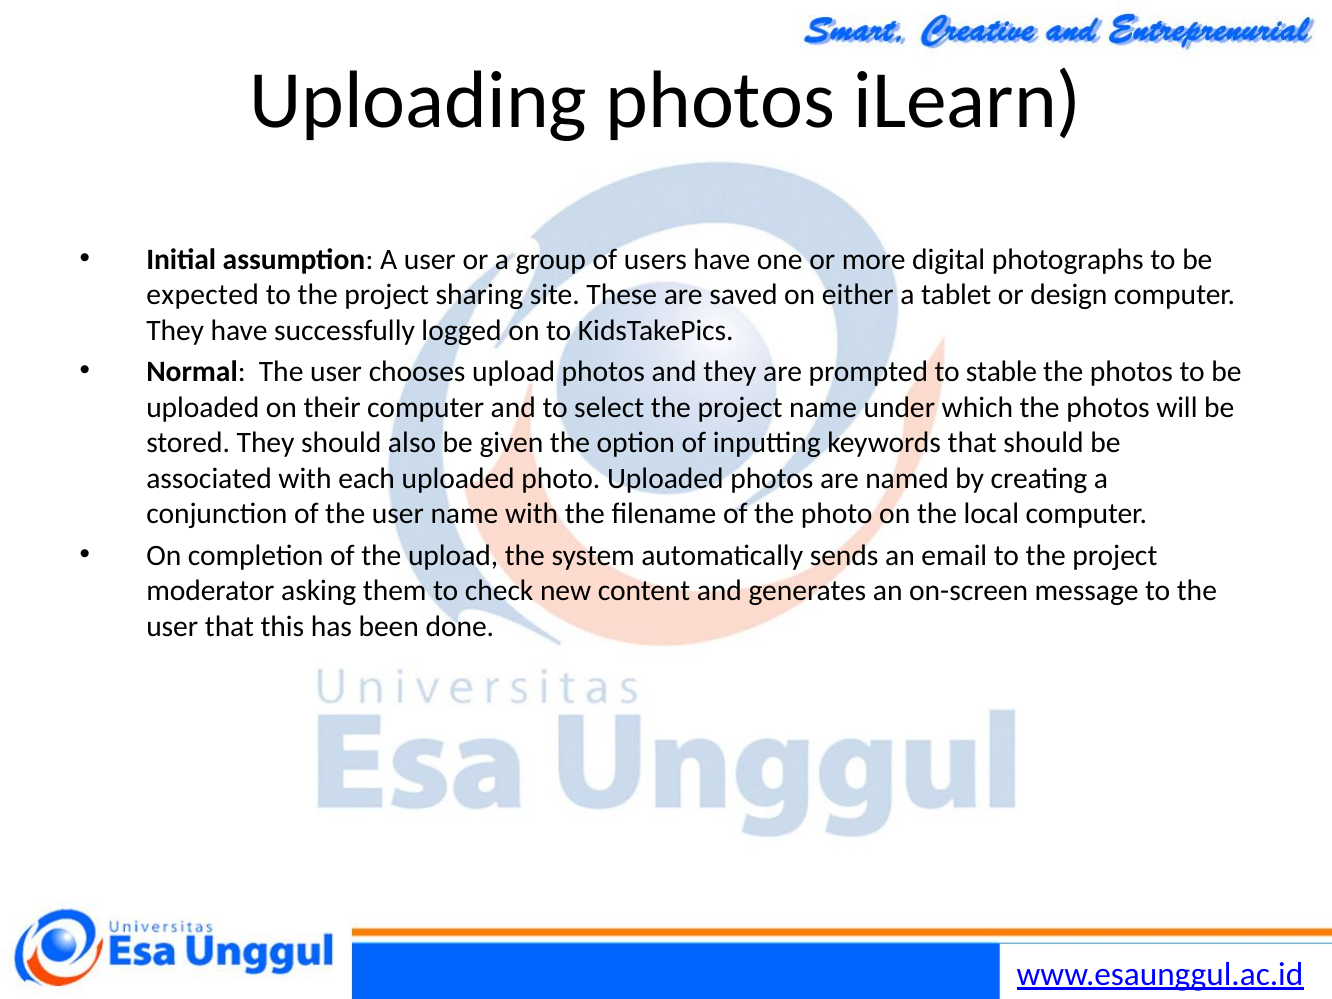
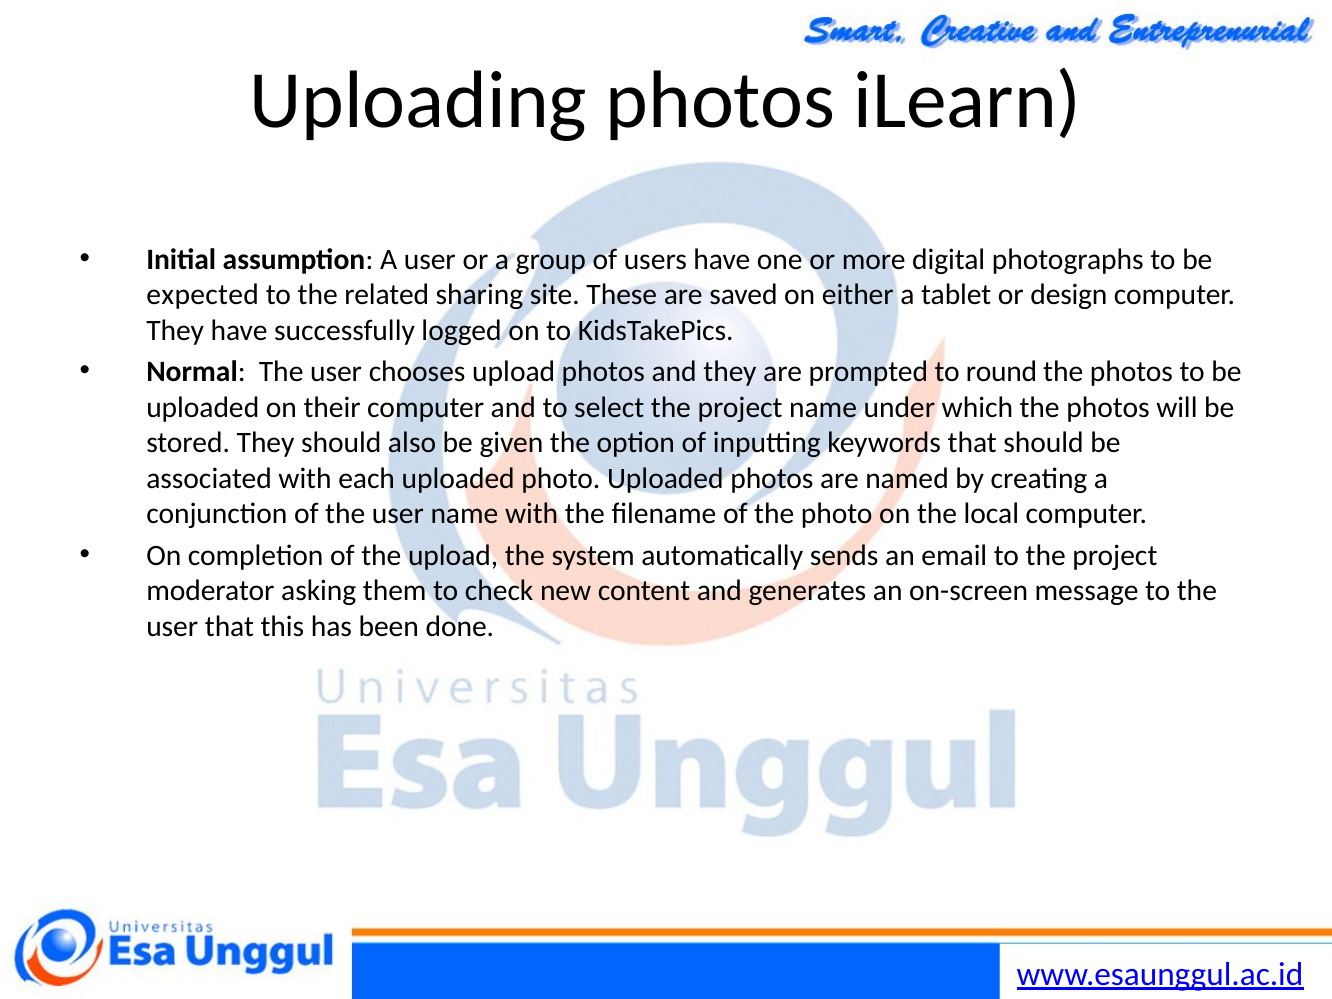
project at (387, 295): project -> related
stable: stable -> round
